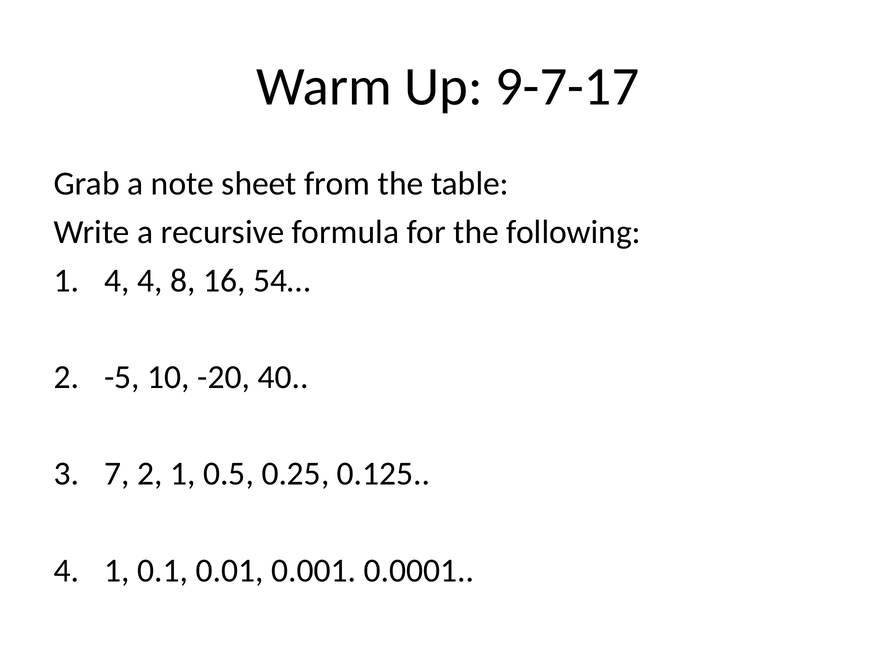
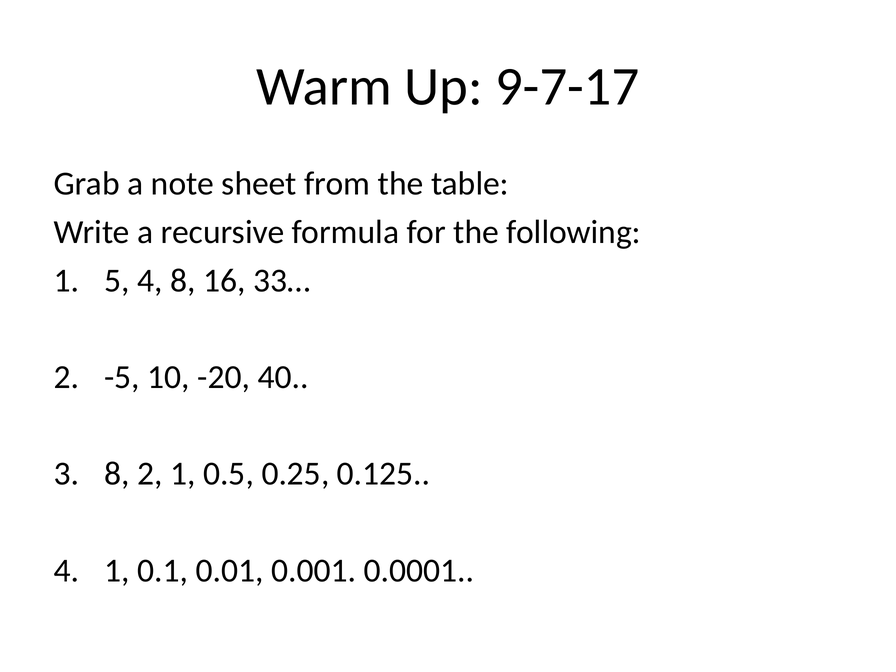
1 4: 4 -> 5
54…: 54… -> 33…
7 at (117, 474): 7 -> 8
